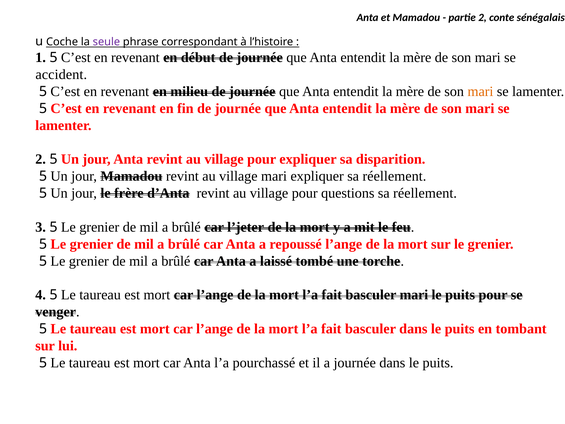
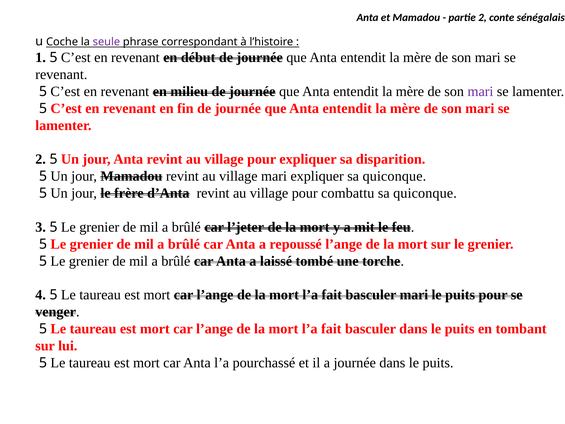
accident at (61, 74): accident -> revenant
mari at (480, 91) colour: orange -> purple
expliquer sa réellement: réellement -> quiconque
questions: questions -> combattu
réellement at (425, 193): réellement -> quiconque
